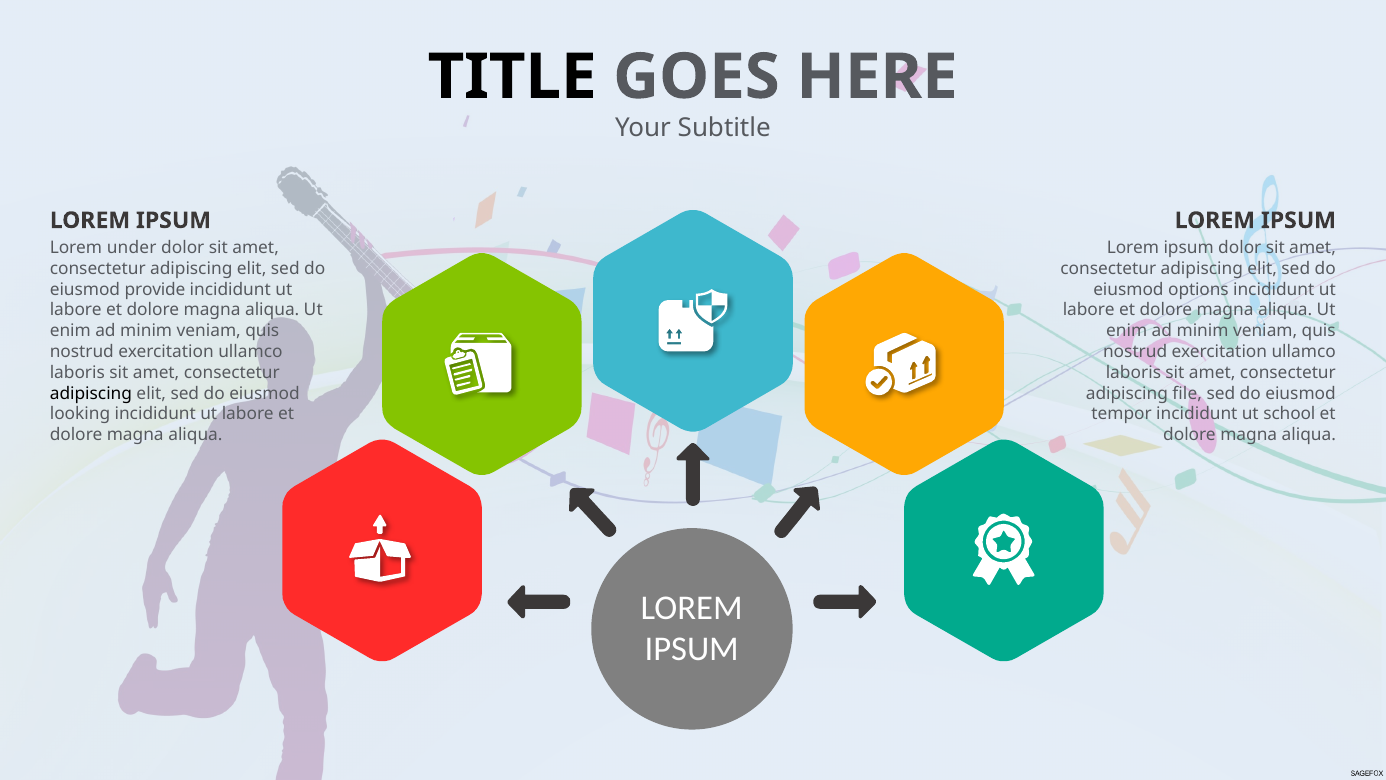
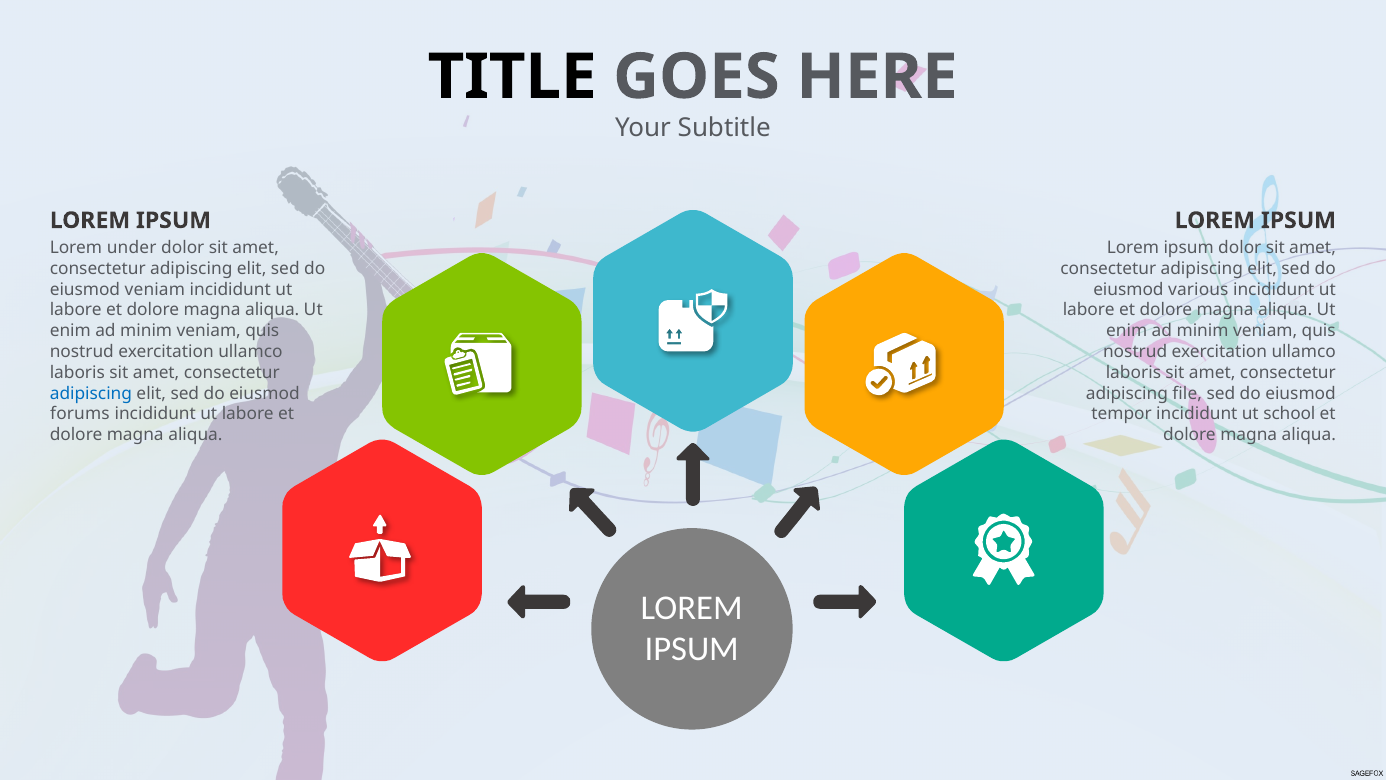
eiusmod provide: provide -> veniam
options: options -> various
adipiscing at (91, 393) colour: black -> blue
looking: looking -> forums
